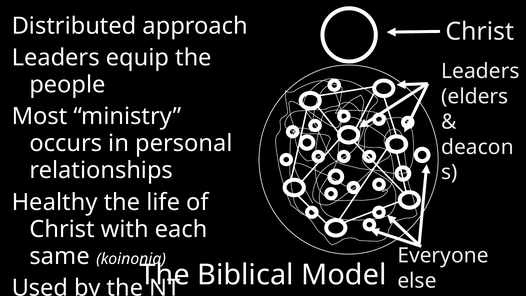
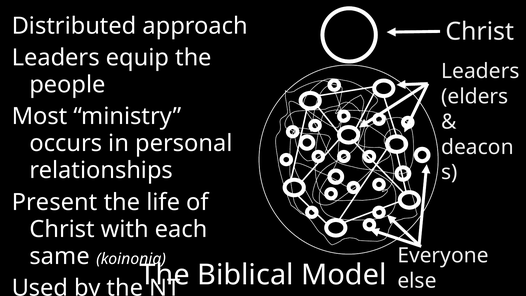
Healthy: Healthy -> Present
